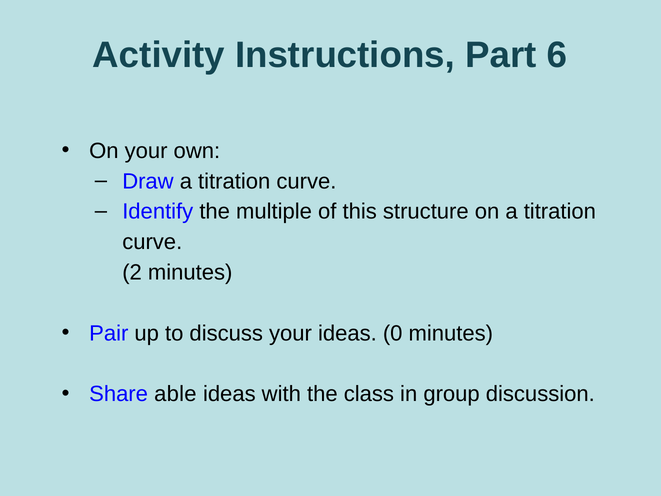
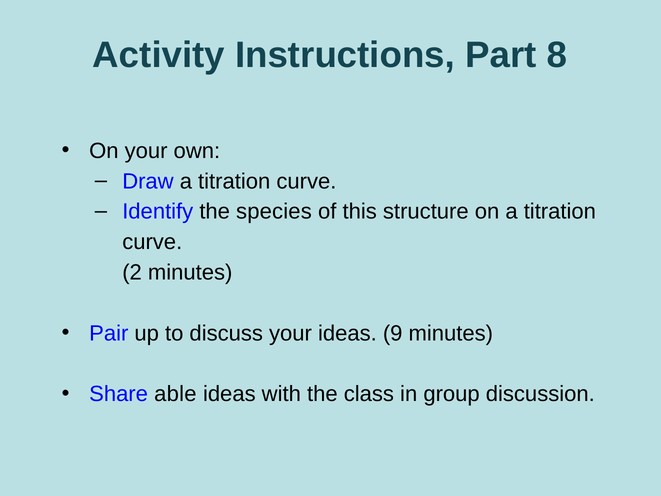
6: 6 -> 8
multiple: multiple -> species
0: 0 -> 9
